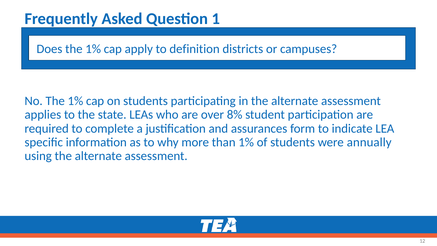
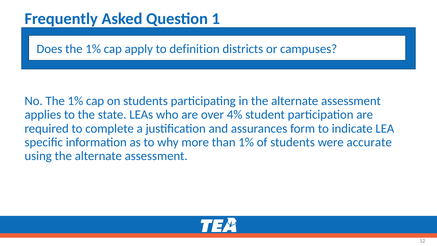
8%: 8% -> 4%
annually: annually -> accurate
